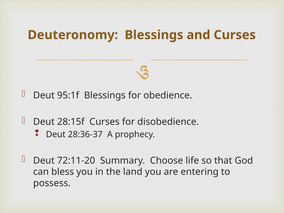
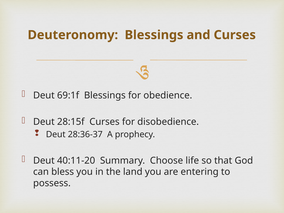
95:1f: 95:1f -> 69:1f
72:11-20: 72:11-20 -> 40:11-20
